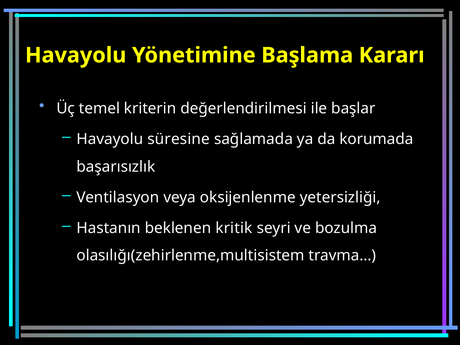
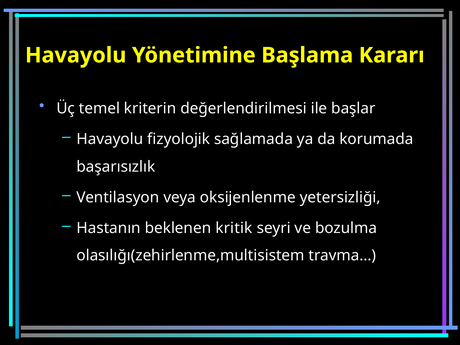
süresine: süresine -> fizyolojik
